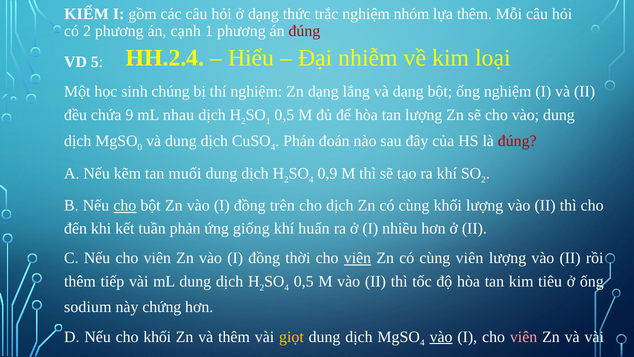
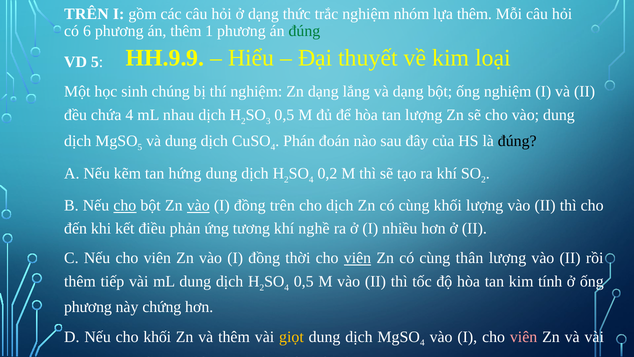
KIỂM at (86, 14): KIỂM -> TRÊN
có 2: 2 -> 6
án cạnh: cạnh -> thêm
đúng at (304, 31) colour: red -> green
HH.2.4: HH.2.4 -> HH.9.9
nhiễm: nhiễm -> thuyết
chứa 9: 9 -> 4
1 at (268, 121): 1 -> 3
0 at (140, 147): 0 -> 5
đúng at (517, 141) colour: red -> black
muối: muối -> hứng
0,9: 0,9 -> 0,2
vào at (198, 205) underline: none -> present
tuần: tuần -> điều
giống: giống -> tương
huấn: huấn -> nghề
cùng viên: viên -> thân
tiêu: tiêu -> tính
sodium at (88, 306): sodium -> phương
vào at (441, 336) underline: present -> none
